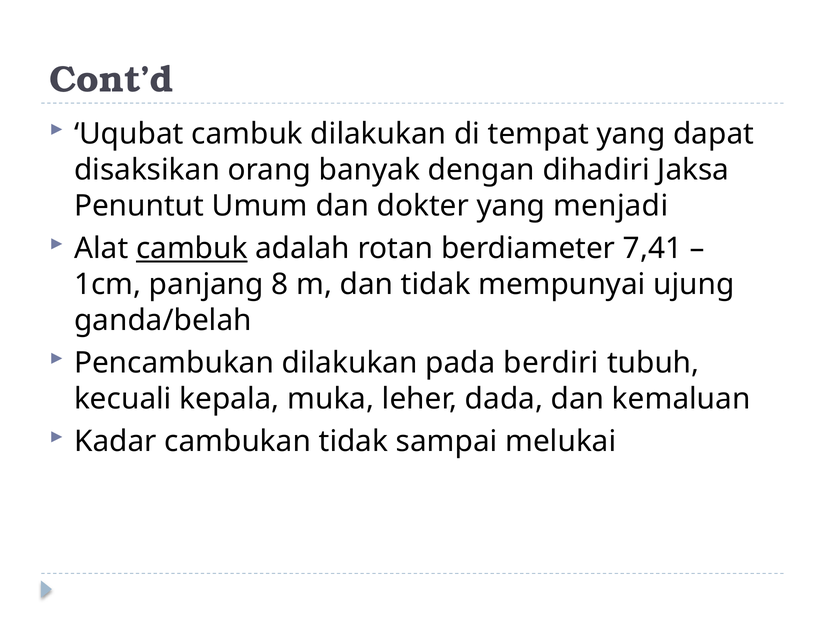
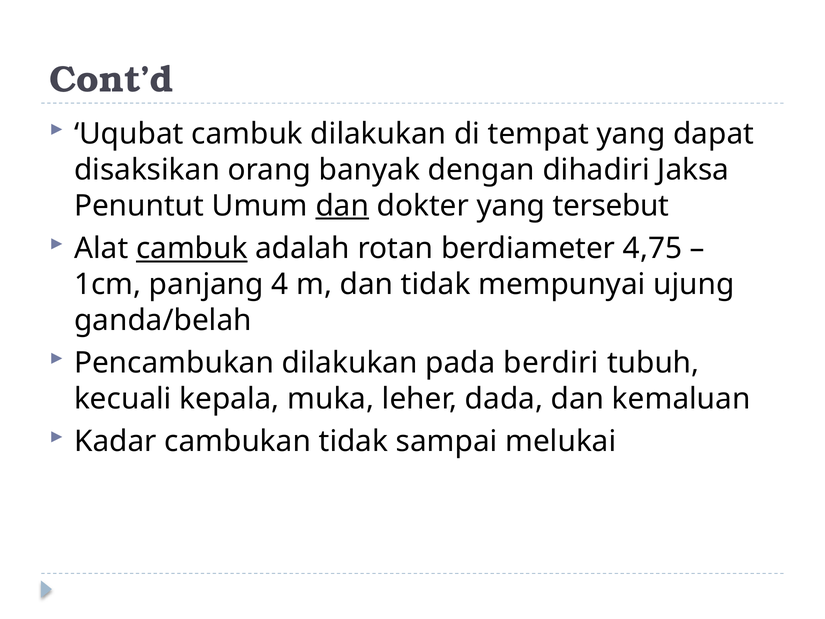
dan at (342, 206) underline: none -> present
menjadi: menjadi -> tersebut
7,41: 7,41 -> 4,75
8: 8 -> 4
